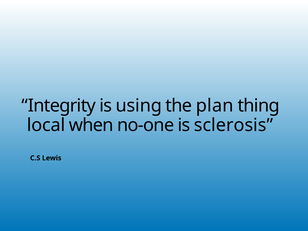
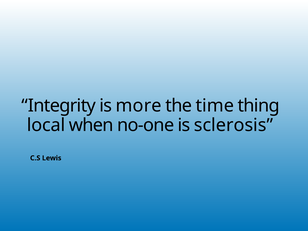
using: using -> more
plan: plan -> time
